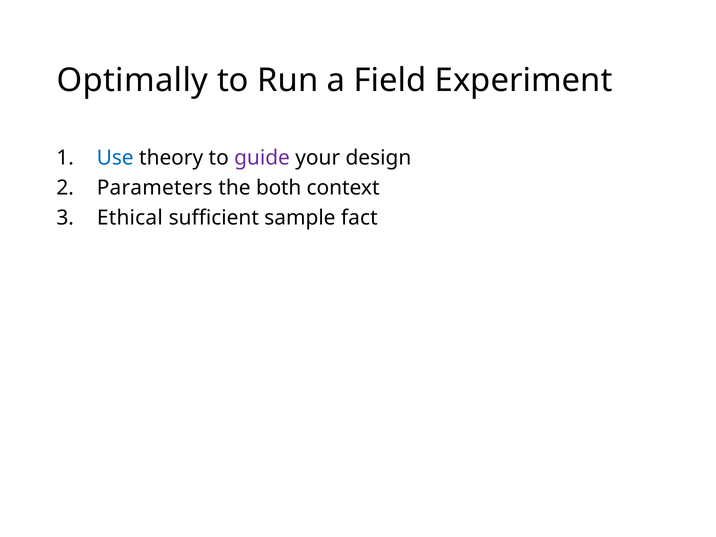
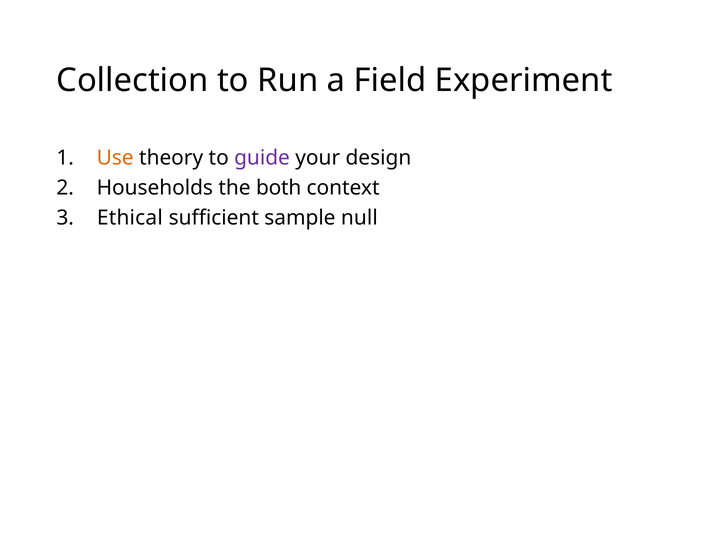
Optimally: Optimally -> Collection
Use colour: blue -> orange
Parameters: Parameters -> Households
fact: fact -> null
